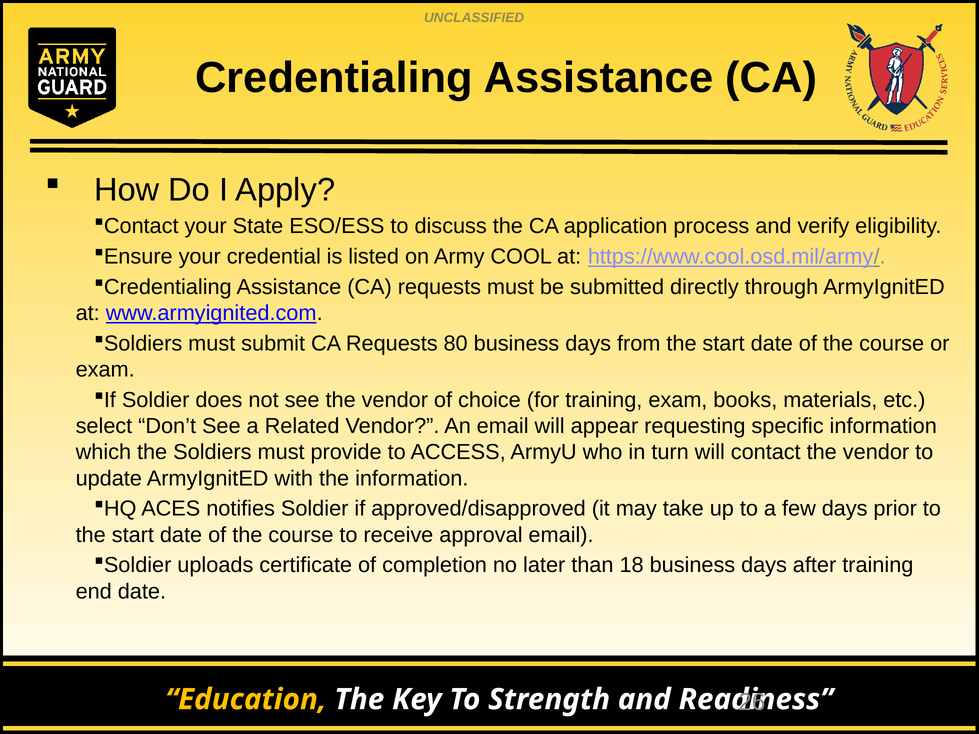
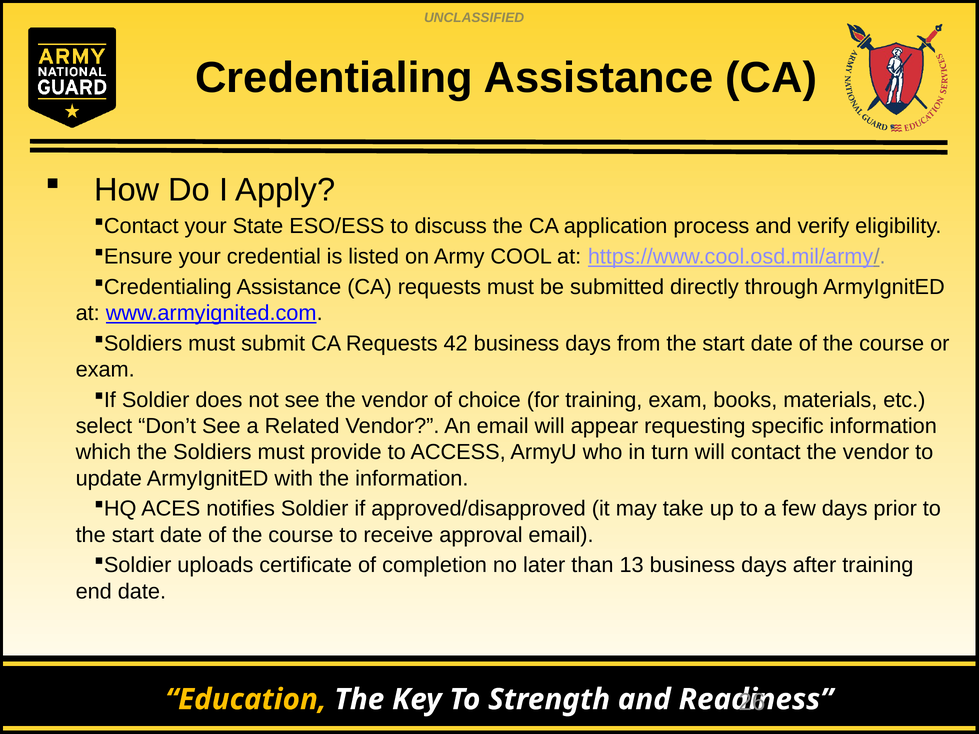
80: 80 -> 42
18: 18 -> 13
